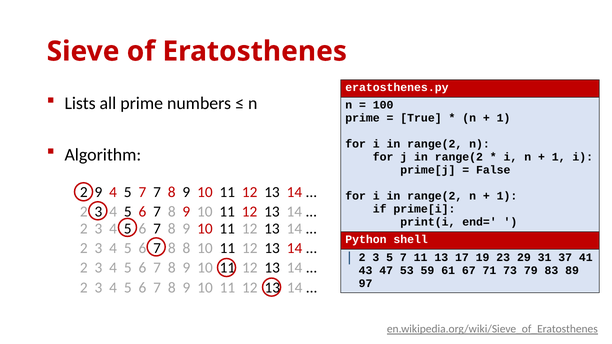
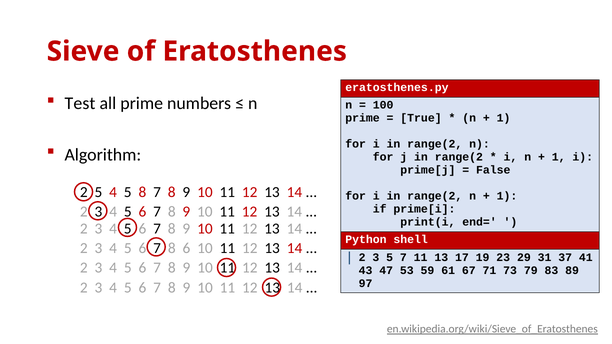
Lists: Lists -> Test
2 9: 9 -> 5
4 5 7: 7 -> 8
8 8: 8 -> 6
